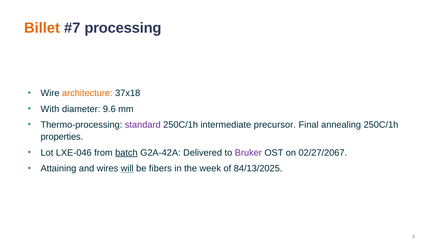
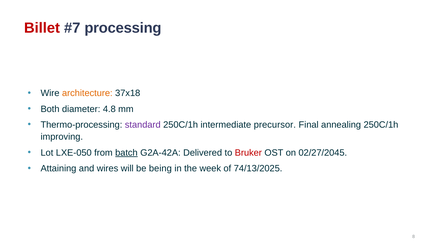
Billet colour: orange -> red
With: With -> Both
9.6: 9.6 -> 4.8
properties: properties -> improving
LXE-046: LXE-046 -> LXE-050
Bruker colour: purple -> red
02/27/2067: 02/27/2067 -> 02/27/2045
will underline: present -> none
fibers: fibers -> being
84/13/2025: 84/13/2025 -> 74/13/2025
